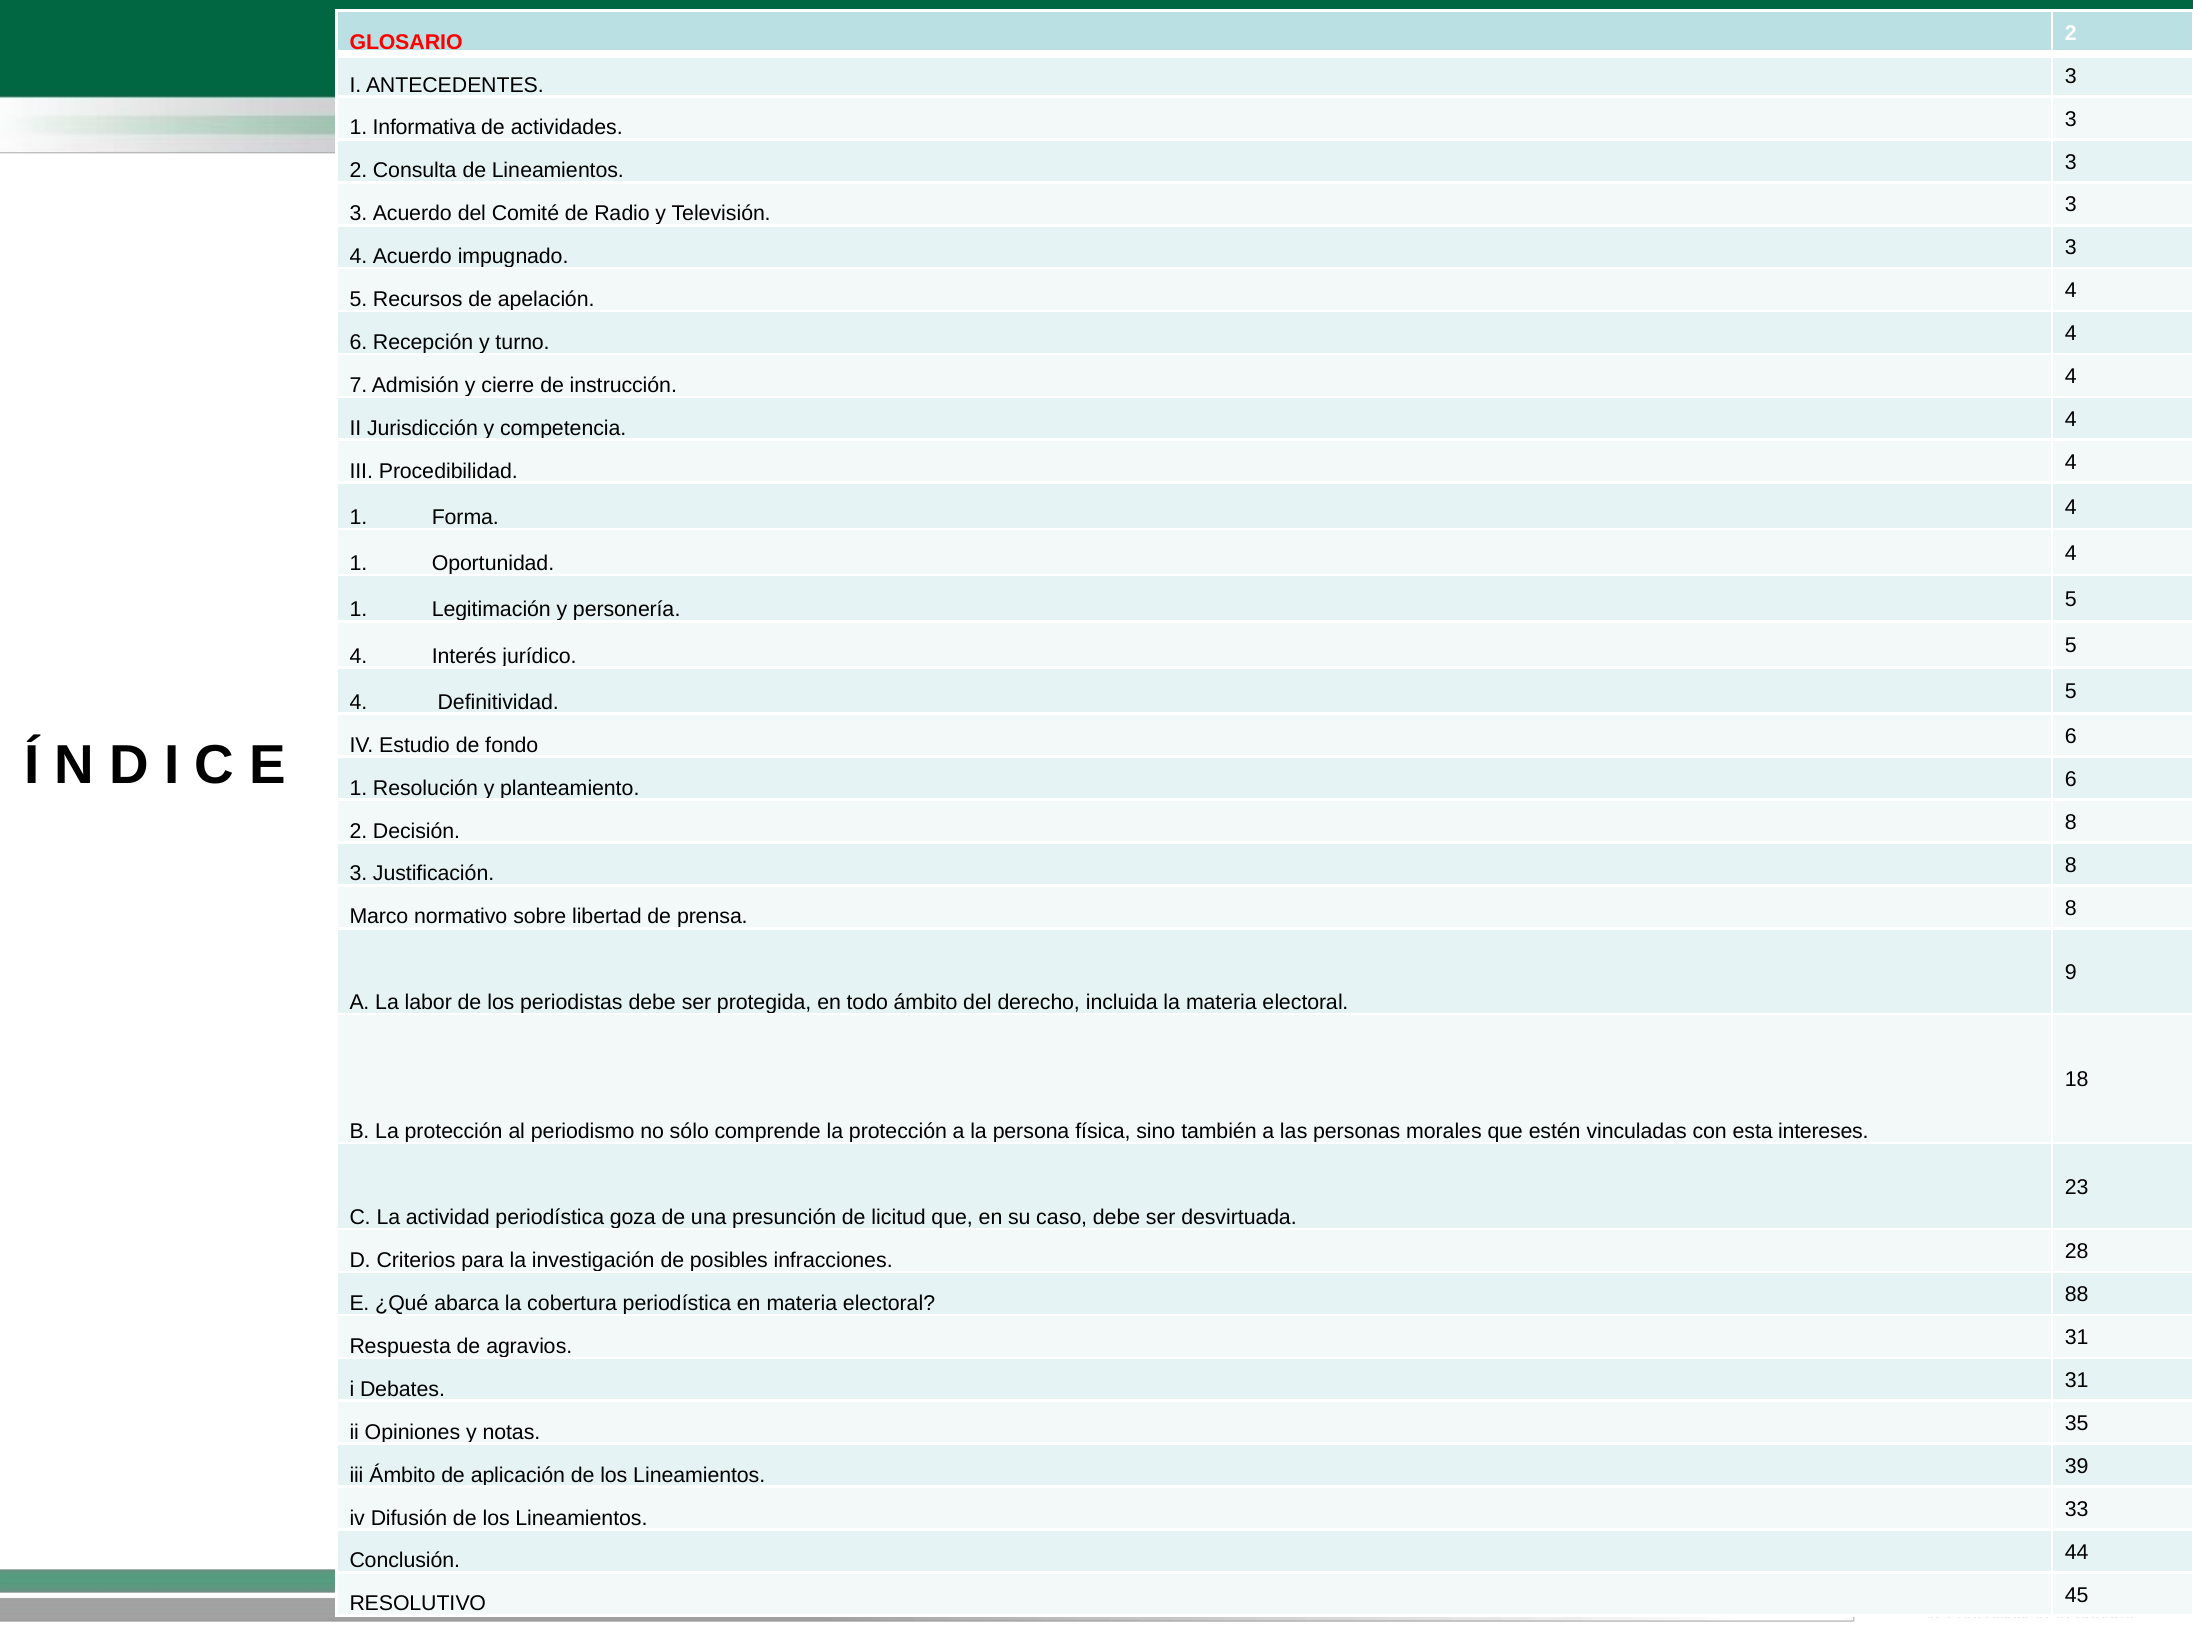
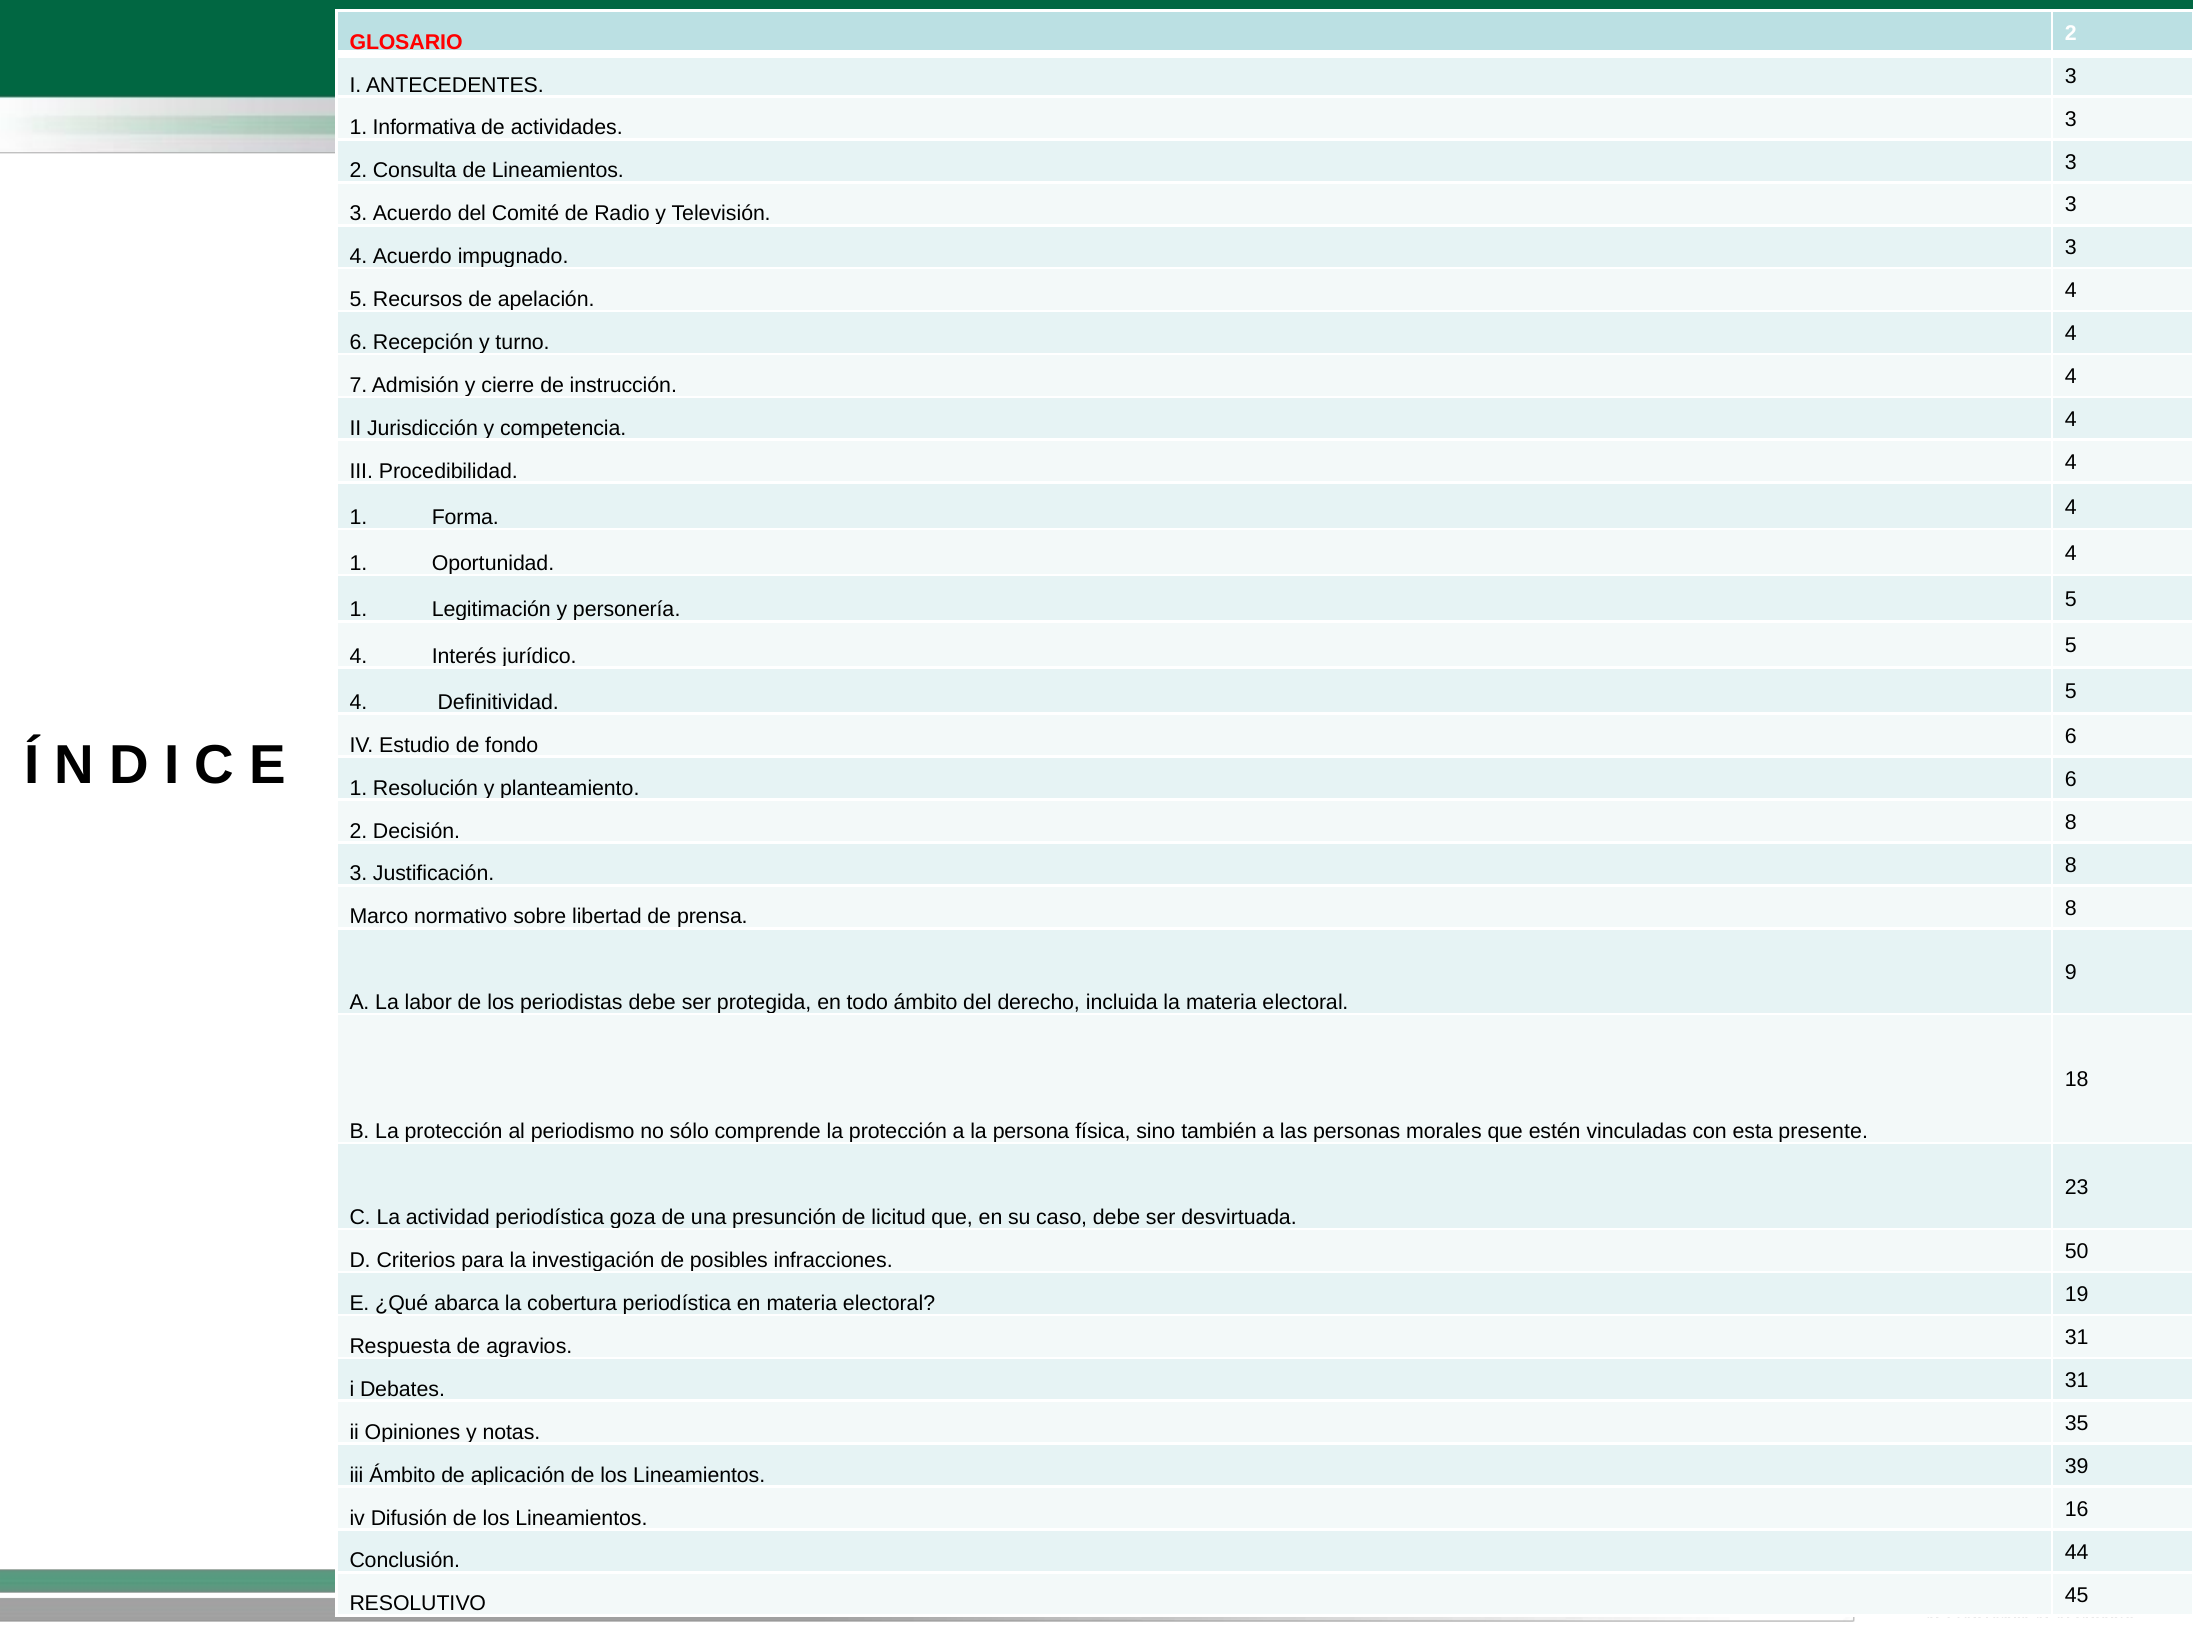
intereses: intereses -> presente
28: 28 -> 50
88: 88 -> 19
33: 33 -> 16
